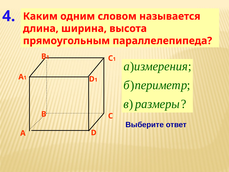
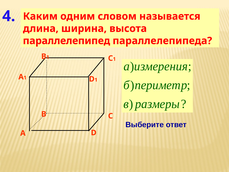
прямоугольным: прямоугольным -> параллелепипед
